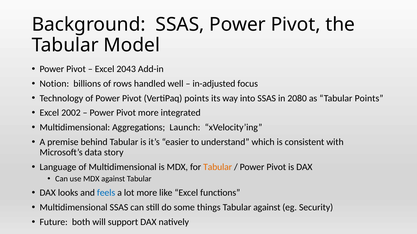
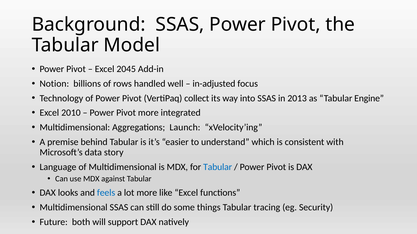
2043: 2043 -> 2045
VertiPaq points: points -> collect
2080: 2080 -> 2013
Tabular Points: Points -> Engine
2002: 2002 -> 2010
Tabular at (218, 167) colour: orange -> blue
Tabular against: against -> tracing
